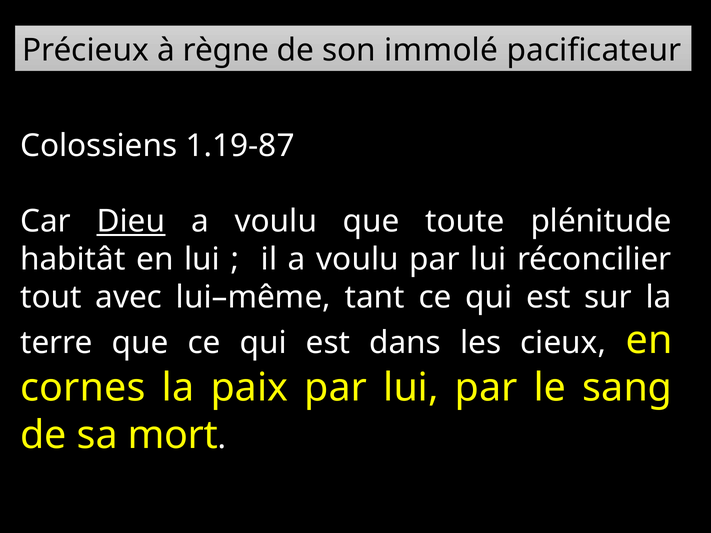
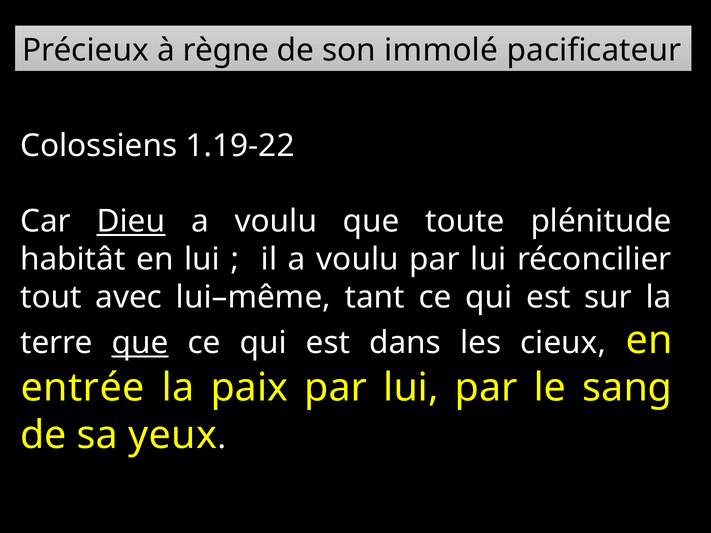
1.19-87: 1.19-87 -> 1.19-22
que at (140, 343) underline: none -> present
cornes: cornes -> entrée
mort: mort -> yeux
